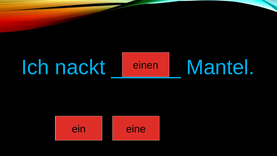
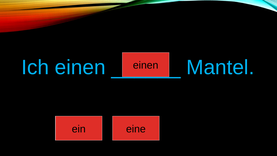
Ich nackt: nackt -> einen
